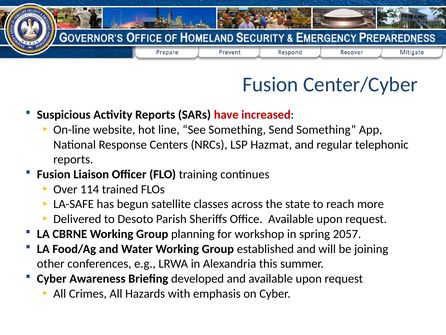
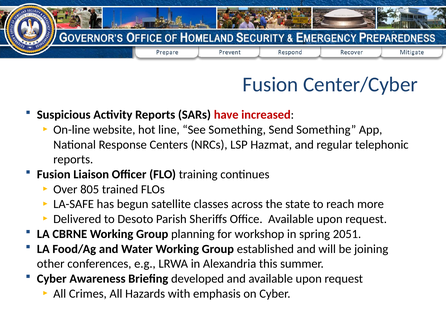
114: 114 -> 805
2057: 2057 -> 2051
